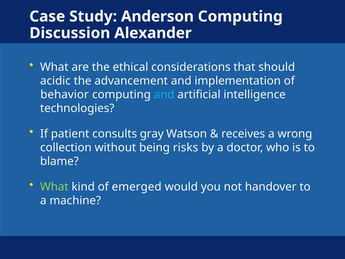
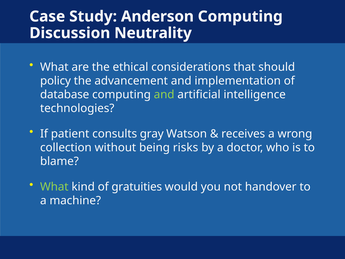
Alexander: Alexander -> Neutrality
acidic: acidic -> policy
behavior: behavior -> database
and at (164, 95) colour: light blue -> light green
emerged: emerged -> gratuities
